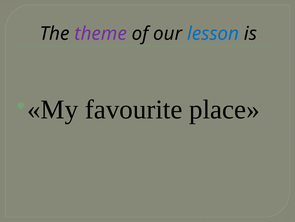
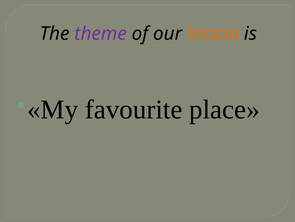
lesson colour: blue -> orange
